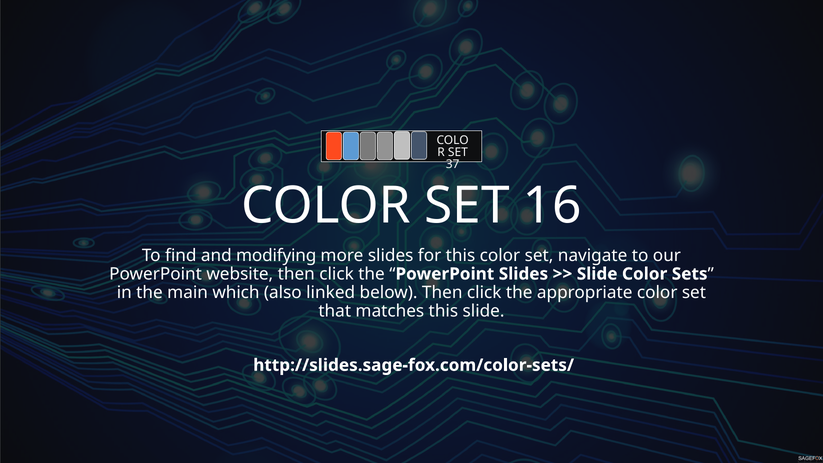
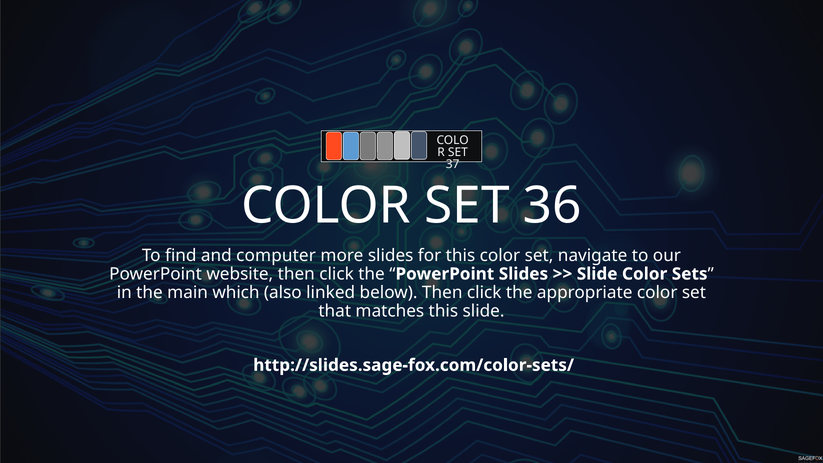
16: 16 -> 36
modifying: modifying -> computer
